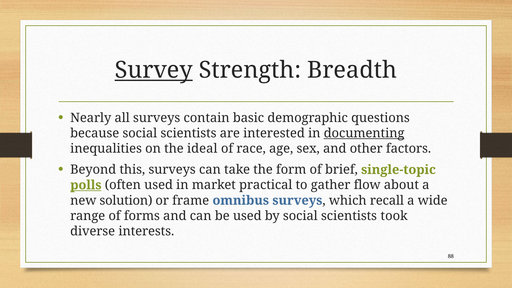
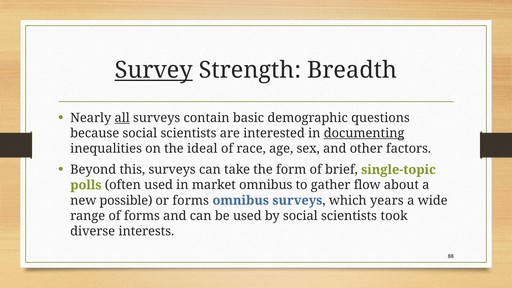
all underline: none -> present
polls underline: present -> none
market practical: practical -> omnibus
solution: solution -> possible
or frame: frame -> forms
recall: recall -> years
